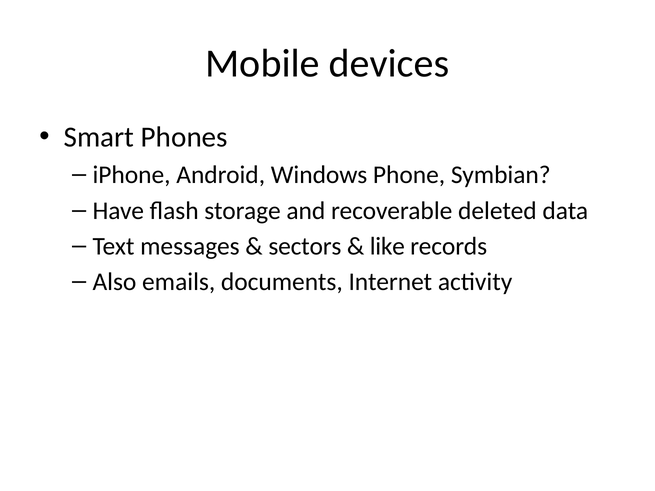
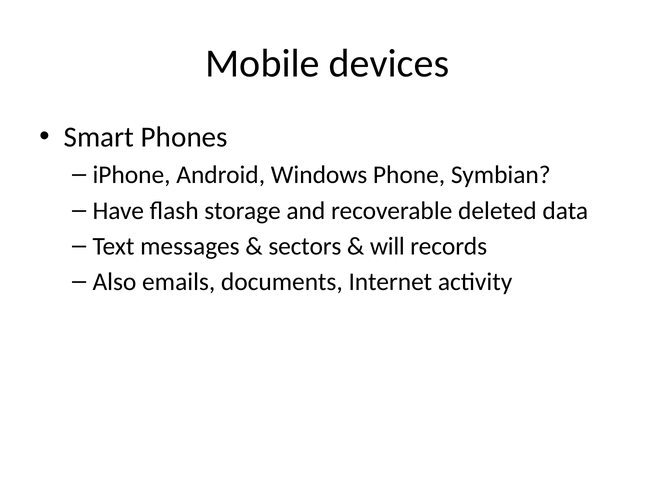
like: like -> will
